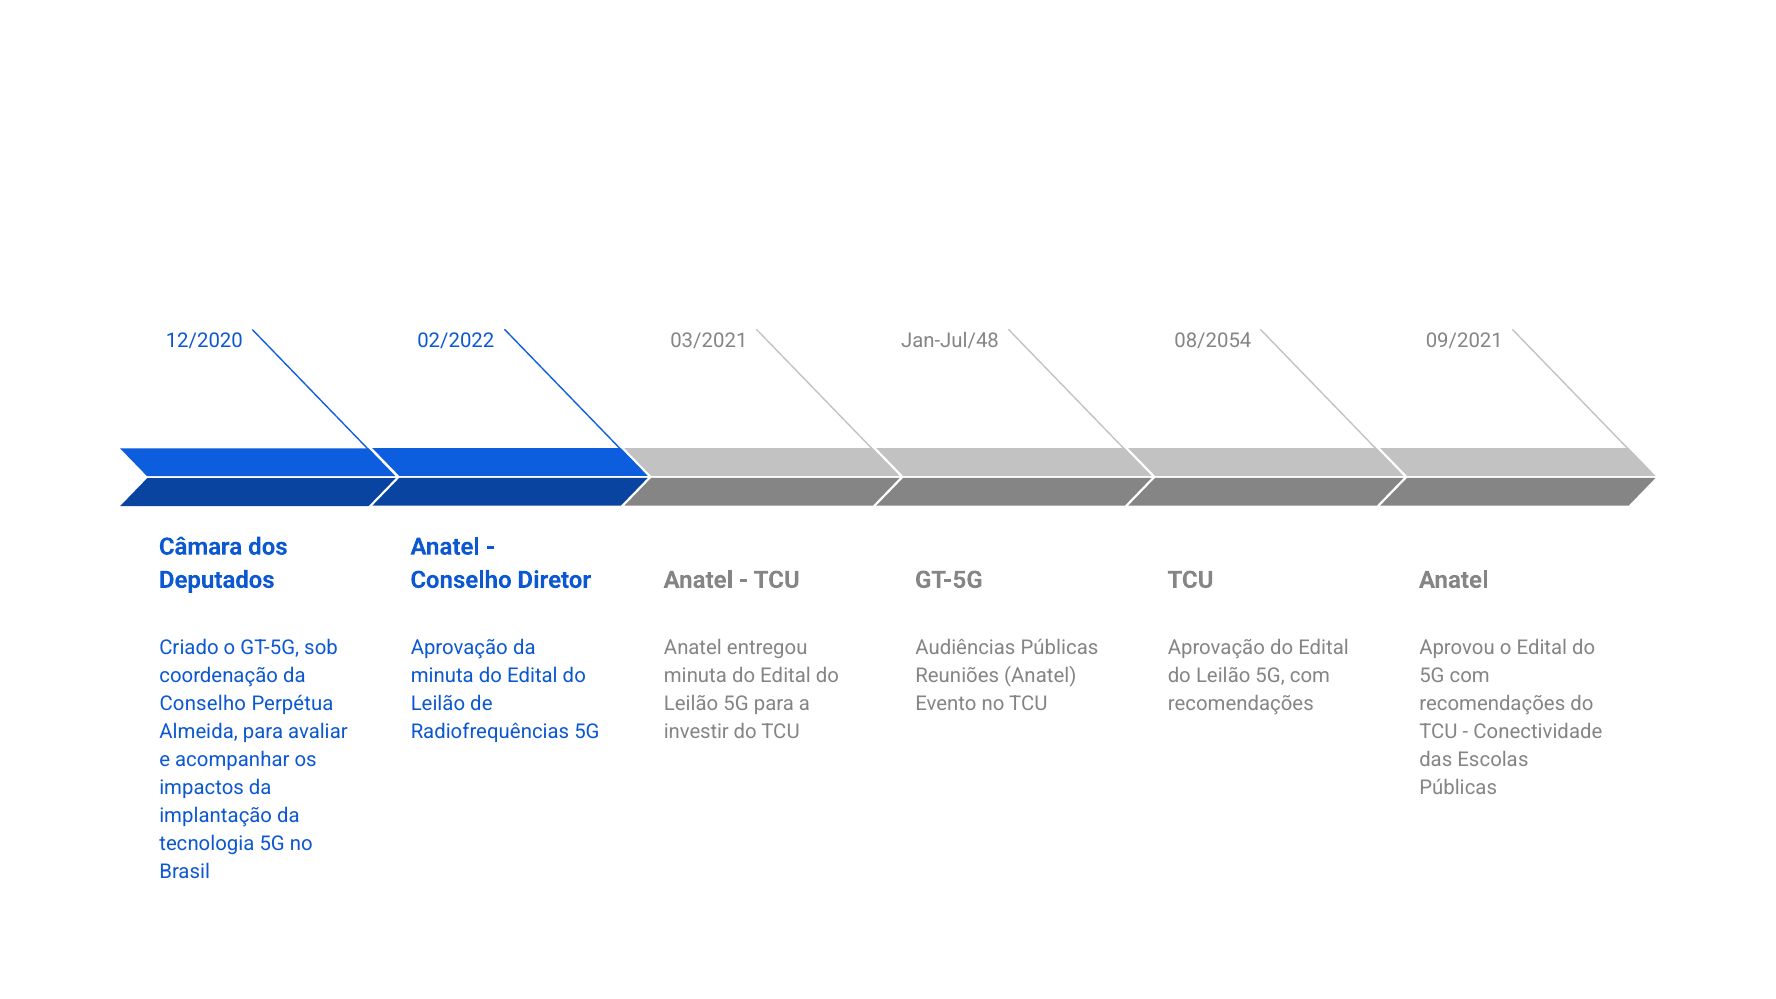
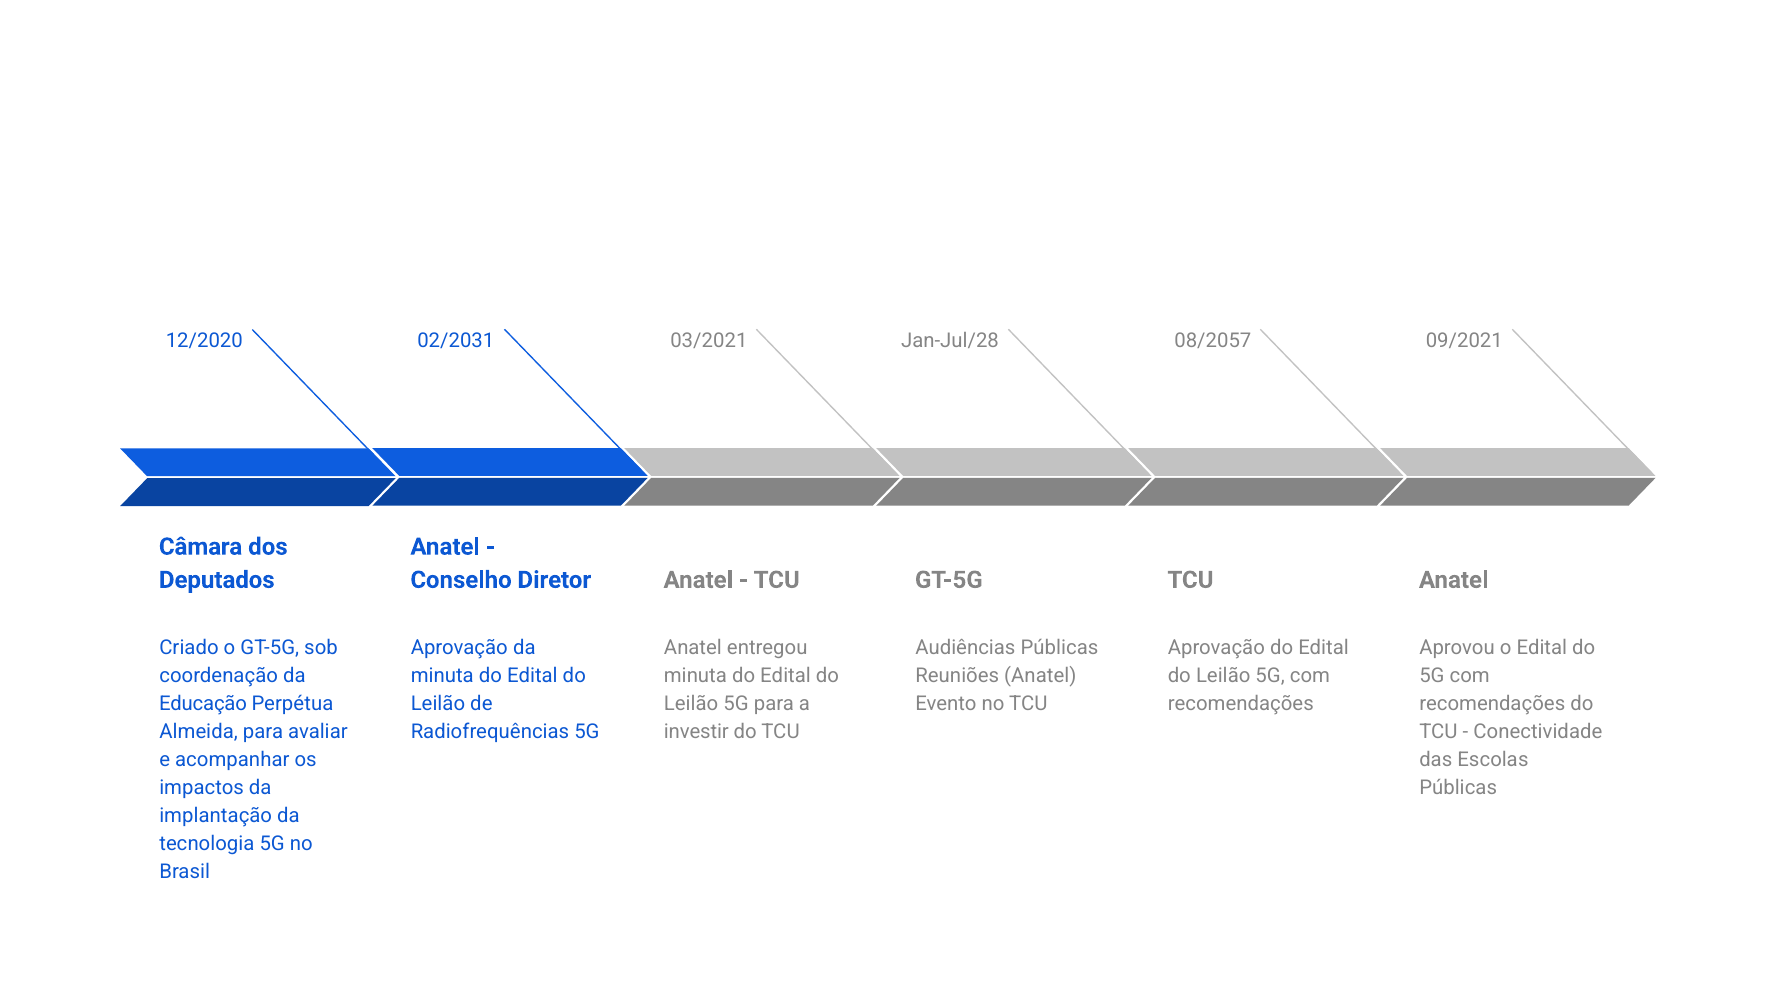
02/2022: 02/2022 -> 02/2031
Jan-Jul/48: Jan-Jul/48 -> Jan-Jul/28
08/2054: 08/2054 -> 08/2057
Conselho at (203, 704): Conselho -> Educação
